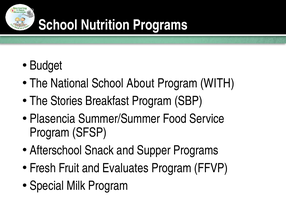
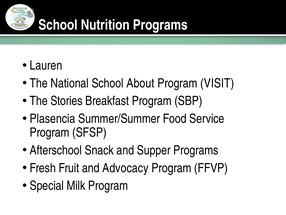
Budget: Budget -> Lauren
WITH: WITH -> VISIT
Evaluates: Evaluates -> Advocacy
